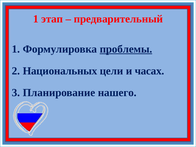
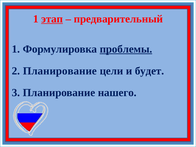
этап underline: none -> present
Национальных at (60, 71): Национальных -> Планирование
часах: часах -> будет
